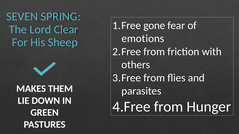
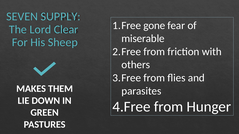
SPRING: SPRING -> SUPPLY
emotions: emotions -> miserable
